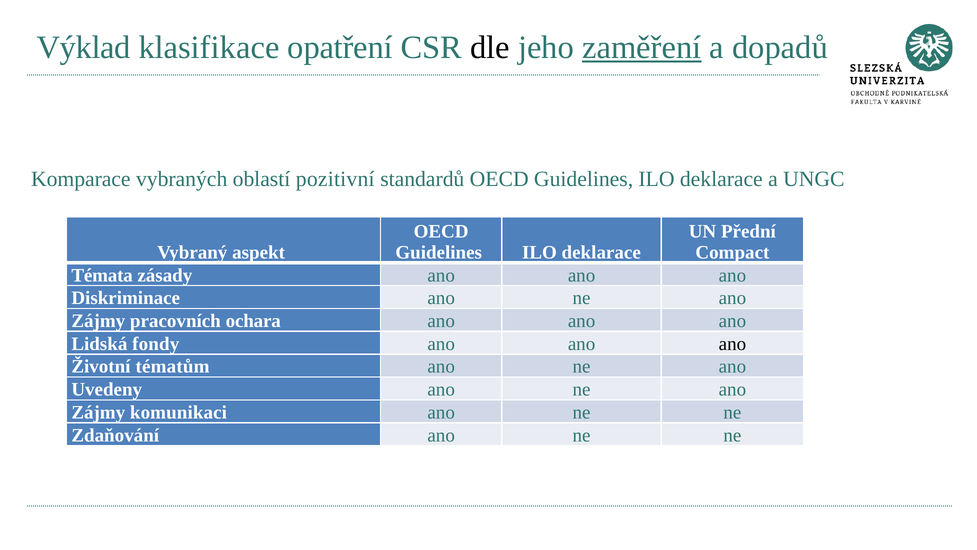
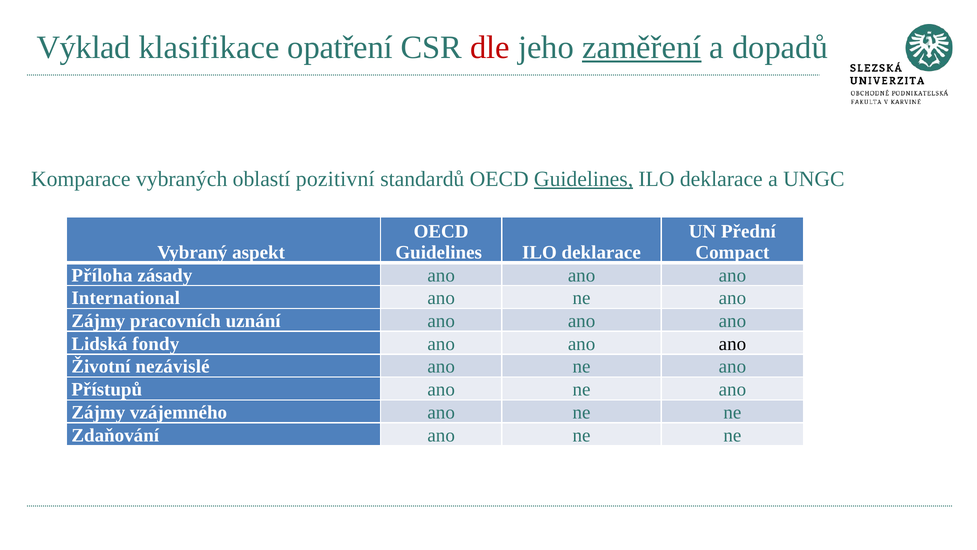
dle colour: black -> red
Guidelines at (584, 179) underline: none -> present
Témata: Témata -> Příloha
Diskriminace: Diskriminace -> International
ochara: ochara -> uznání
tématům: tématům -> nezávislé
Uvedeny: Uvedeny -> Přístupů
komunikaci: komunikaci -> vzájemného
